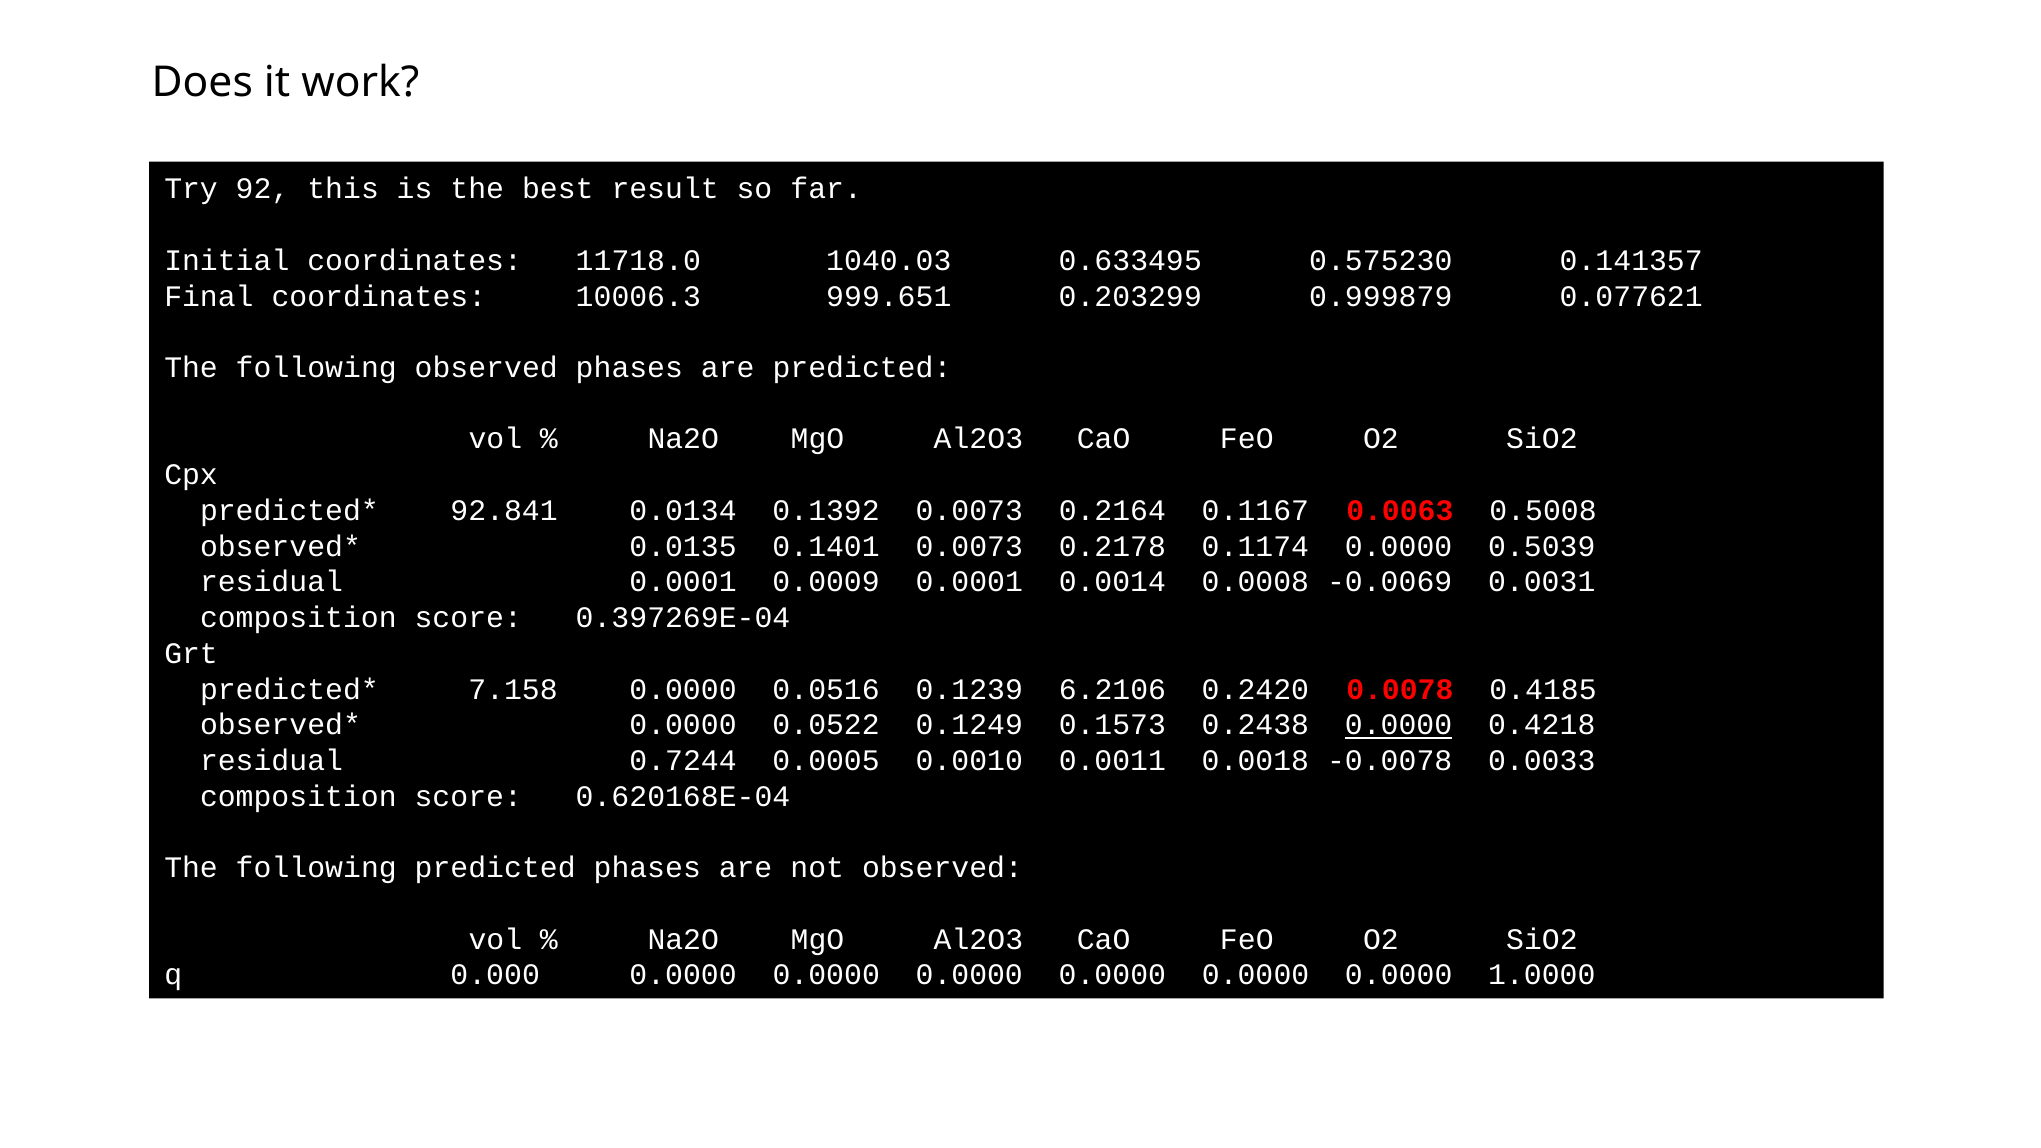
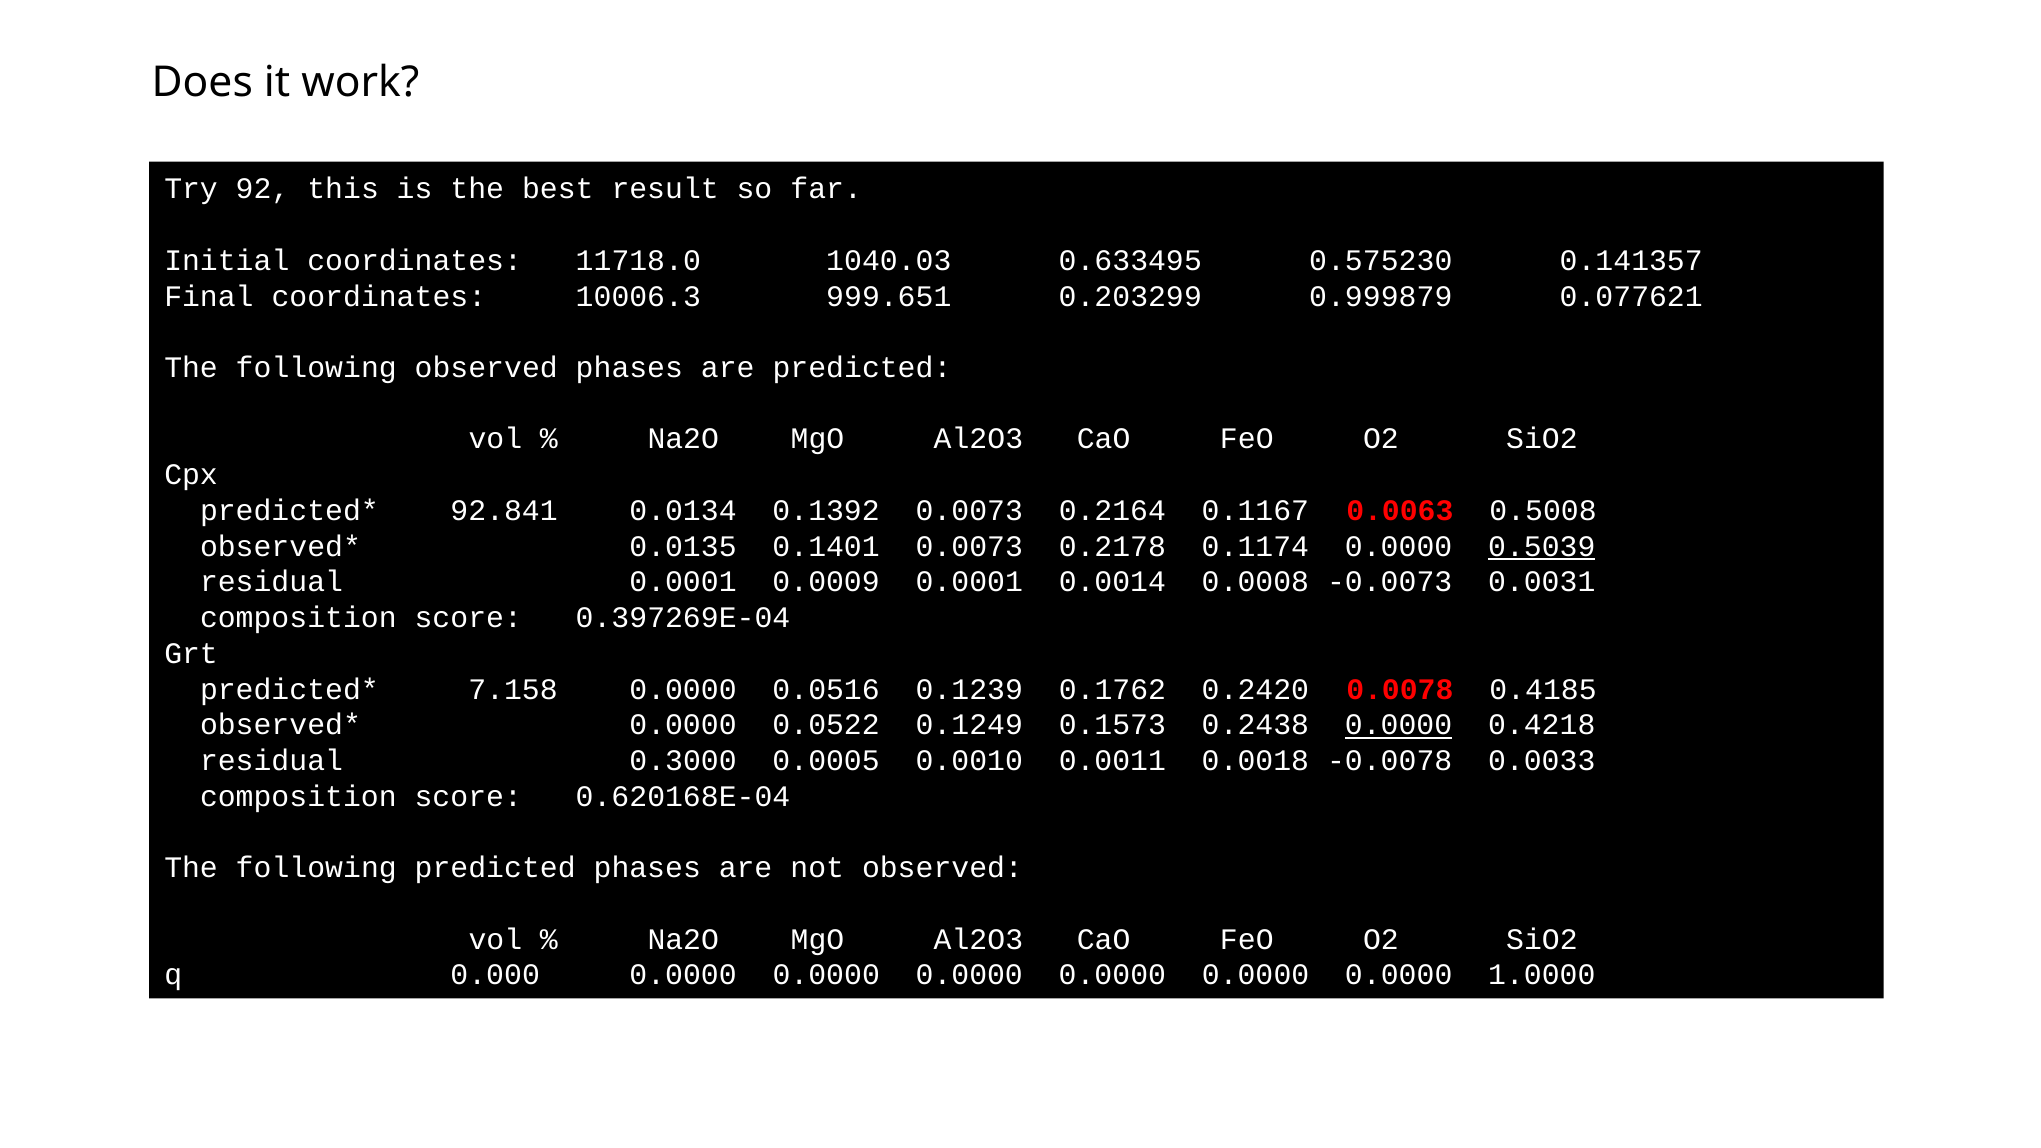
0.5039 underline: none -> present
-0.0069: -0.0069 -> -0.0073
6.2106: 6.2106 -> 0.1762
0.7244: 0.7244 -> 0.3000
